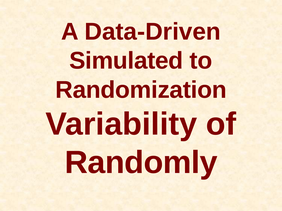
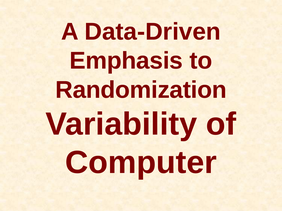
Simulated: Simulated -> Emphasis
Randomly: Randomly -> Computer
